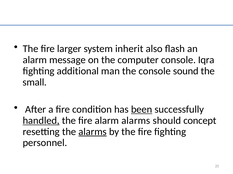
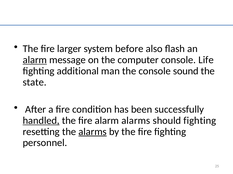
inherit: inherit -> before
alarm at (35, 60) underline: none -> present
Iqra: Iqra -> Life
small: small -> state
been underline: present -> none
should concept: concept -> fighting
